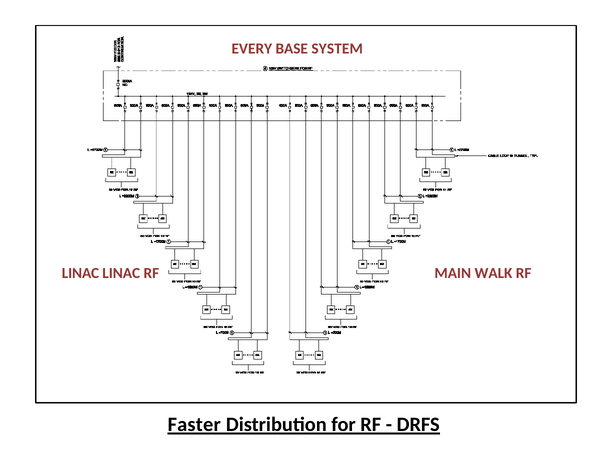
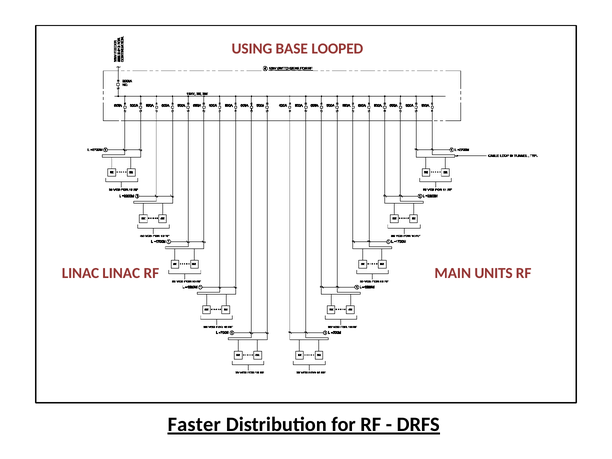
EVERY: EVERY -> USING
SYSTEM: SYSTEM -> LOOPED
WALK: WALK -> UNITS
